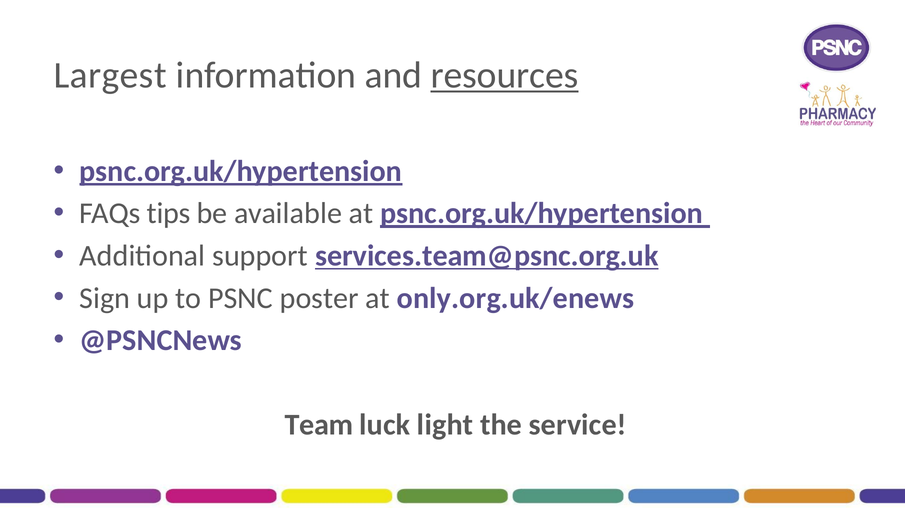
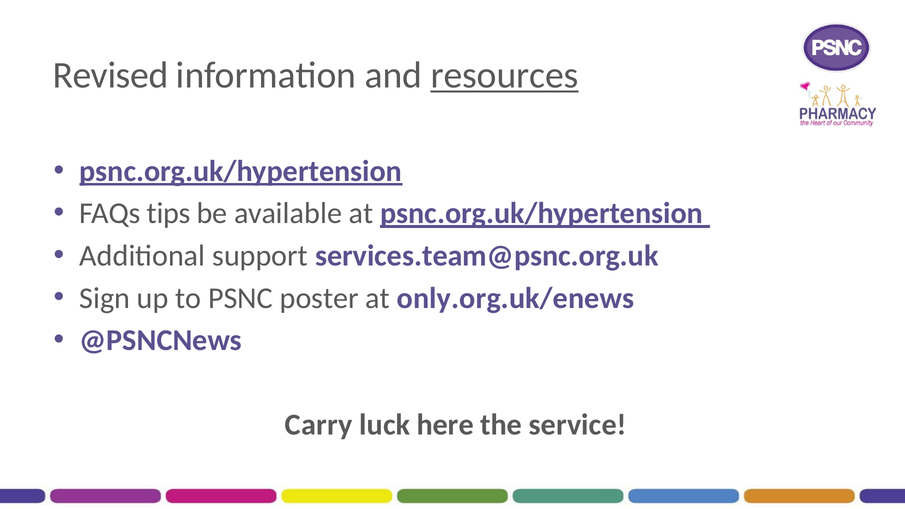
Largest: Largest -> Revised
services.team@psnc.org.uk underline: present -> none
Team: Team -> Carry
light: light -> here
